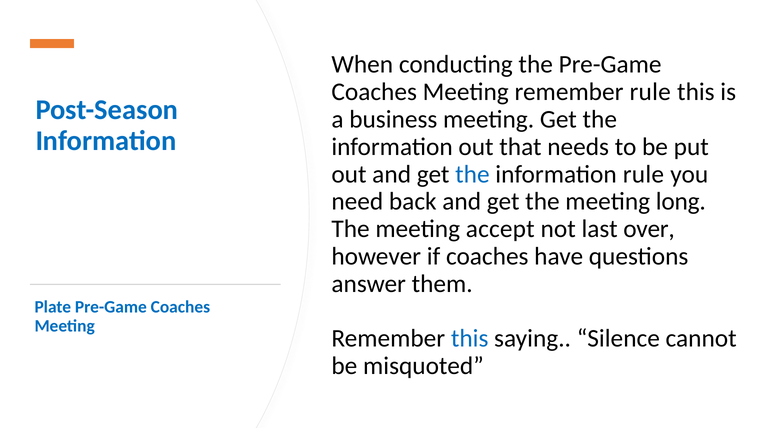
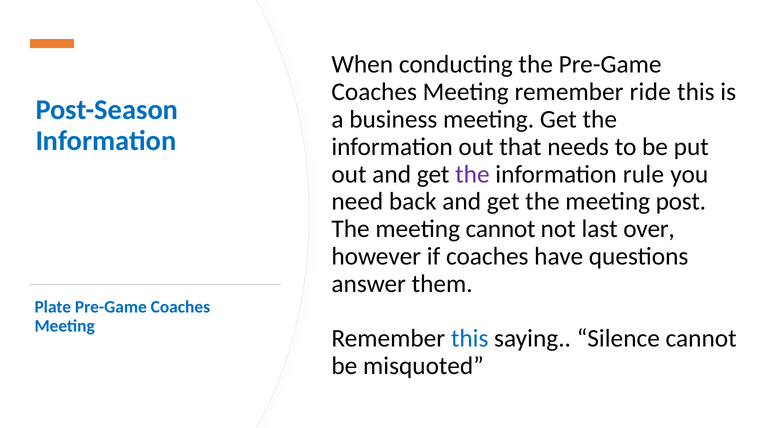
remember rule: rule -> ride
the at (472, 174) colour: blue -> purple
long: long -> post
meeting accept: accept -> cannot
